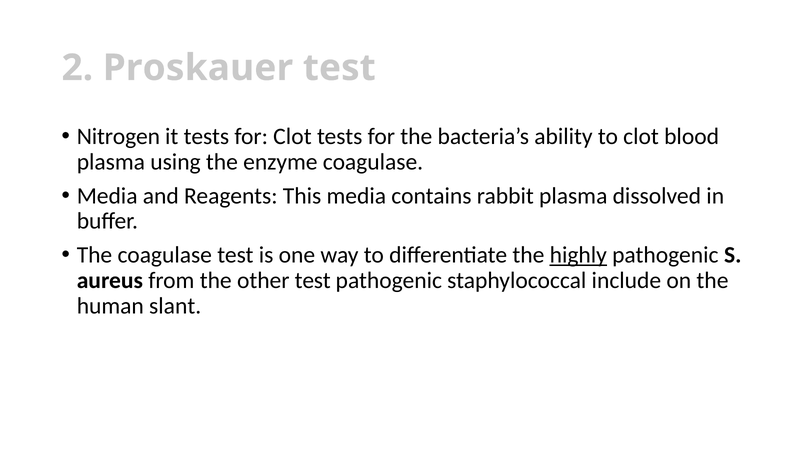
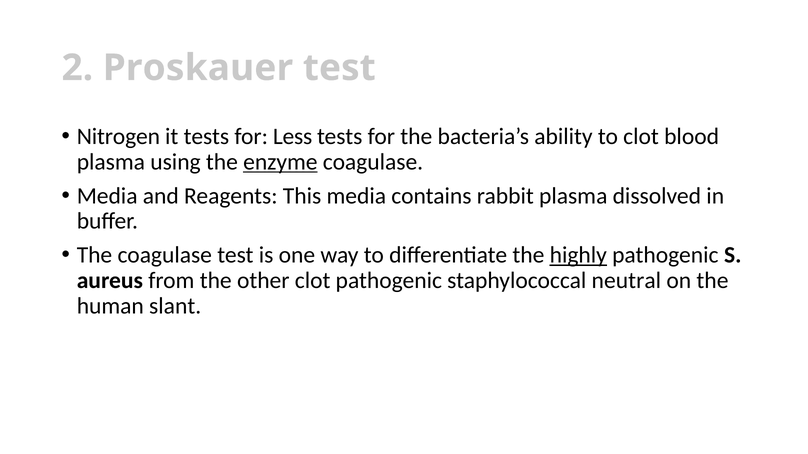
for Clot: Clot -> Less
enzyme underline: none -> present
other test: test -> clot
include: include -> neutral
